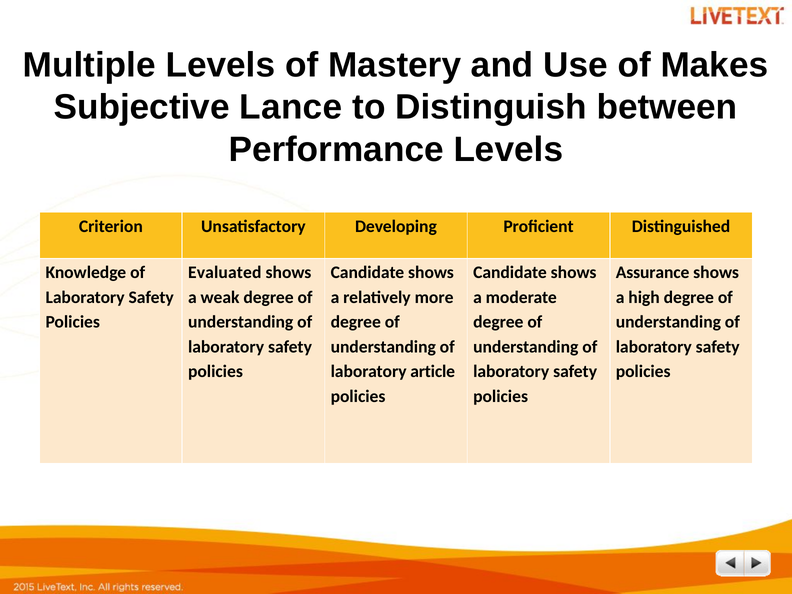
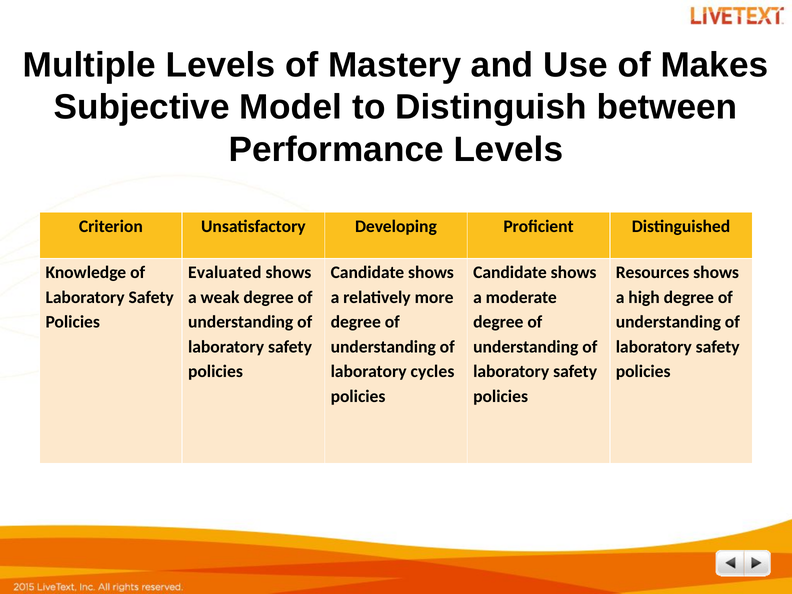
Lance: Lance -> Model
Assurance: Assurance -> Resources
article: article -> cycles
